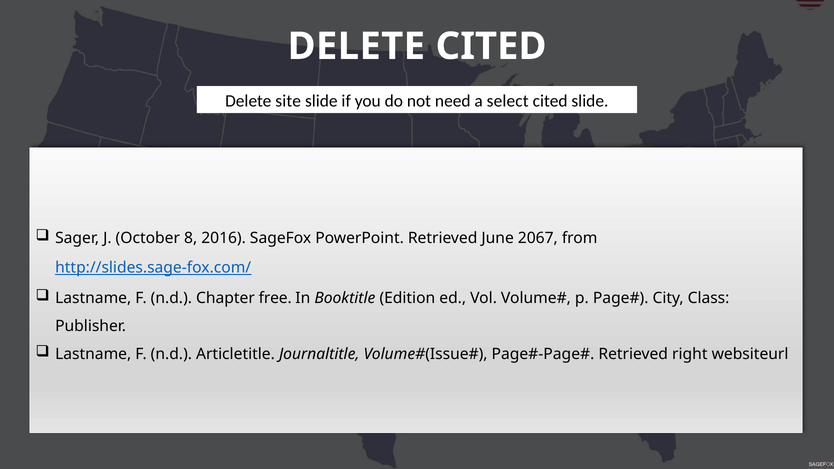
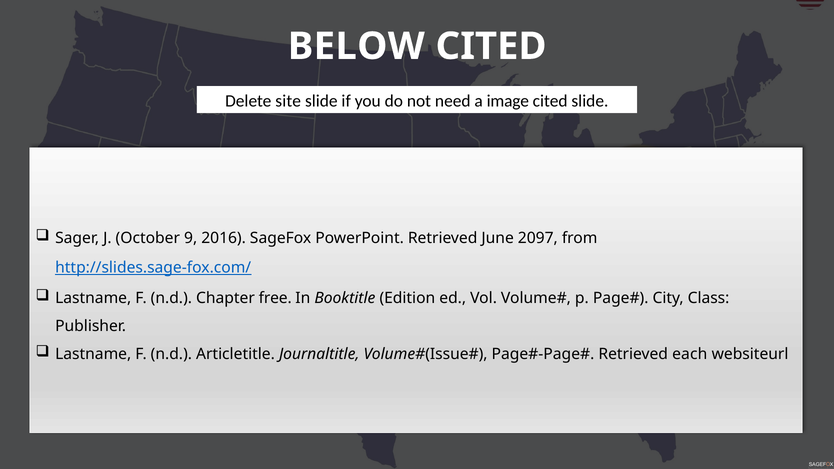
DELETE at (356, 46): DELETE -> BELOW
select: select -> image
8: 8 -> 9
2067: 2067 -> 2097
right: right -> each
